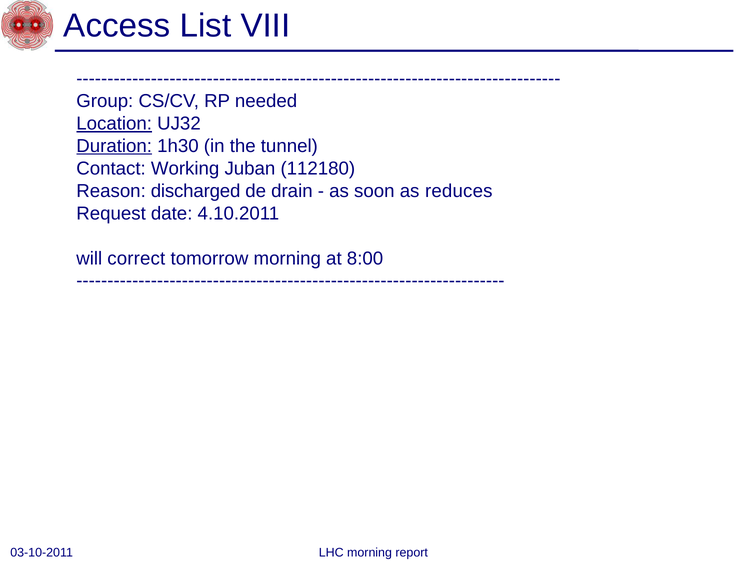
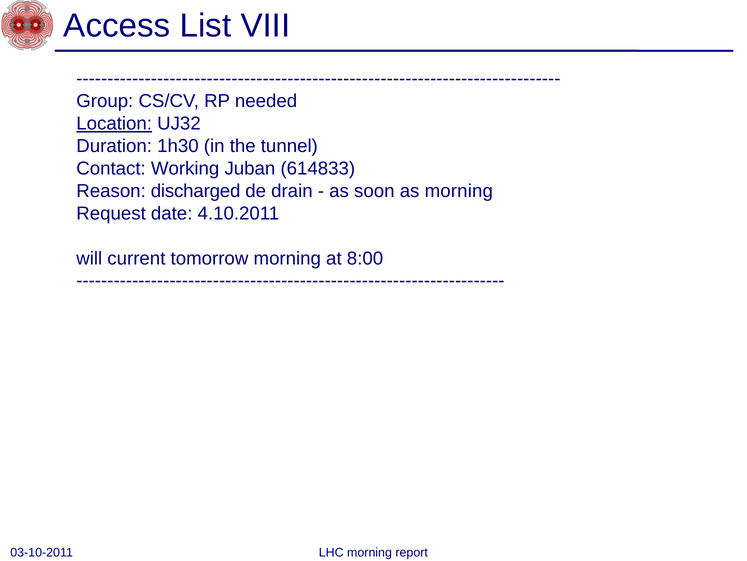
Duration underline: present -> none
112180: 112180 -> 614833
as reduces: reduces -> morning
correct: correct -> current
